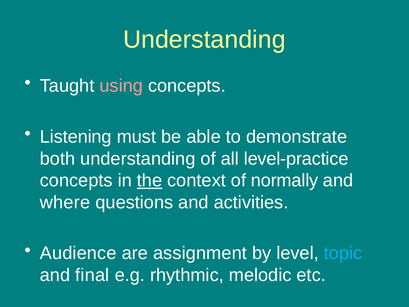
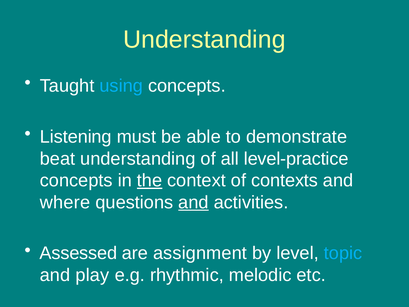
using colour: pink -> light blue
both: both -> beat
normally: normally -> contexts
and at (193, 202) underline: none -> present
Audience: Audience -> Assessed
final: final -> play
